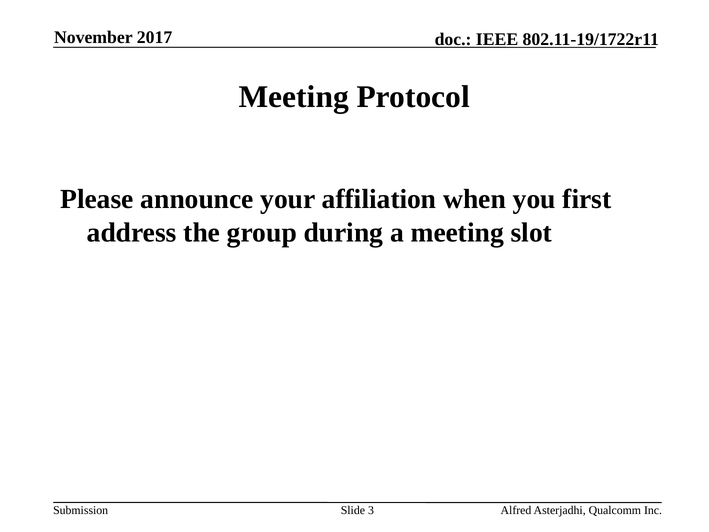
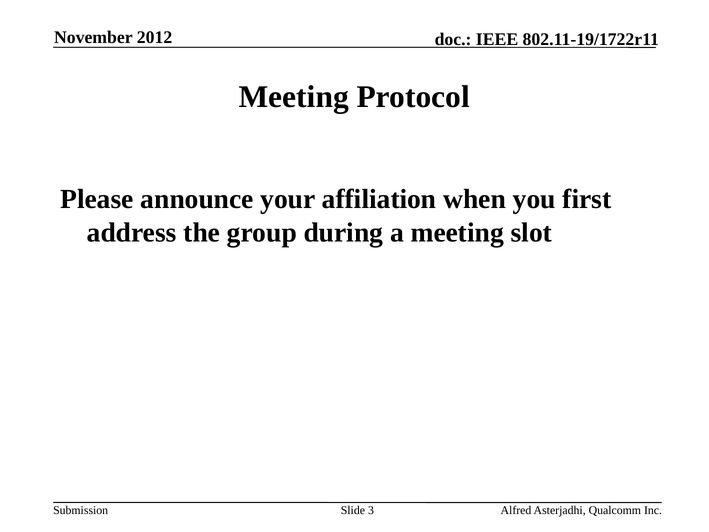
2017: 2017 -> 2012
